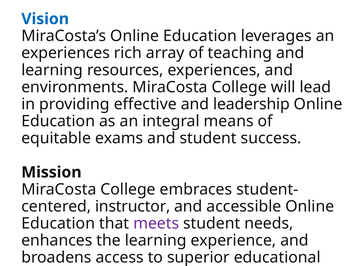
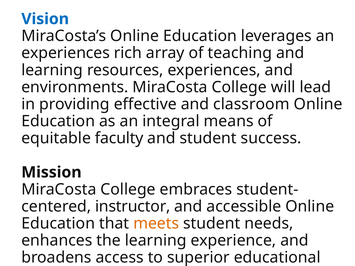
leadership: leadership -> classroom
exams: exams -> faculty
meets colour: purple -> orange
